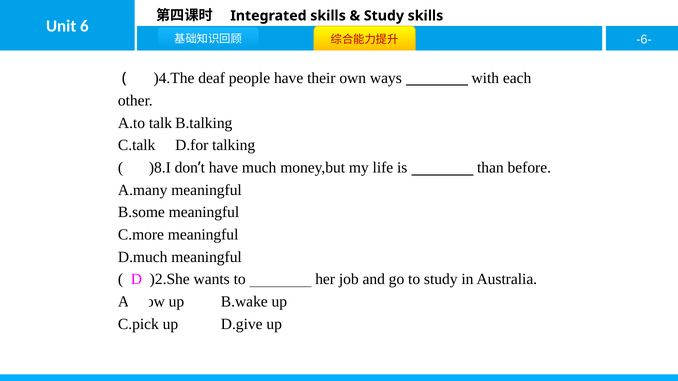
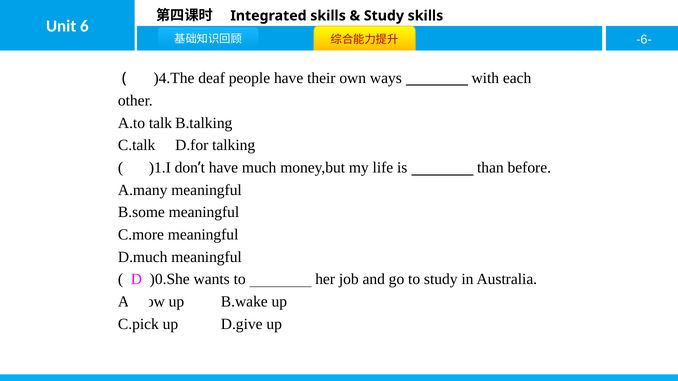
)8.I: )8.I -> )1.I
)2.She: )2.She -> )0.She
